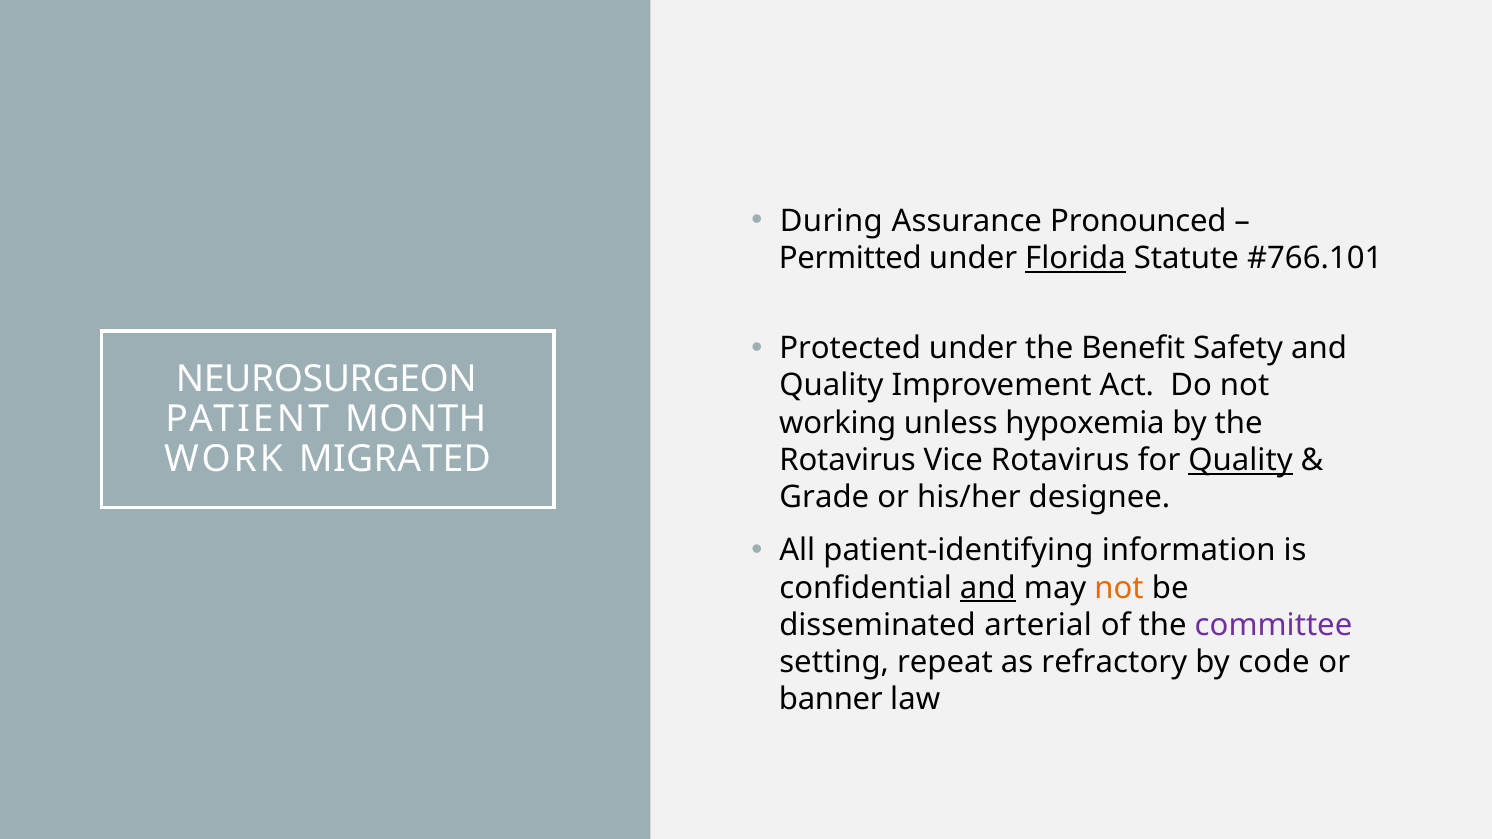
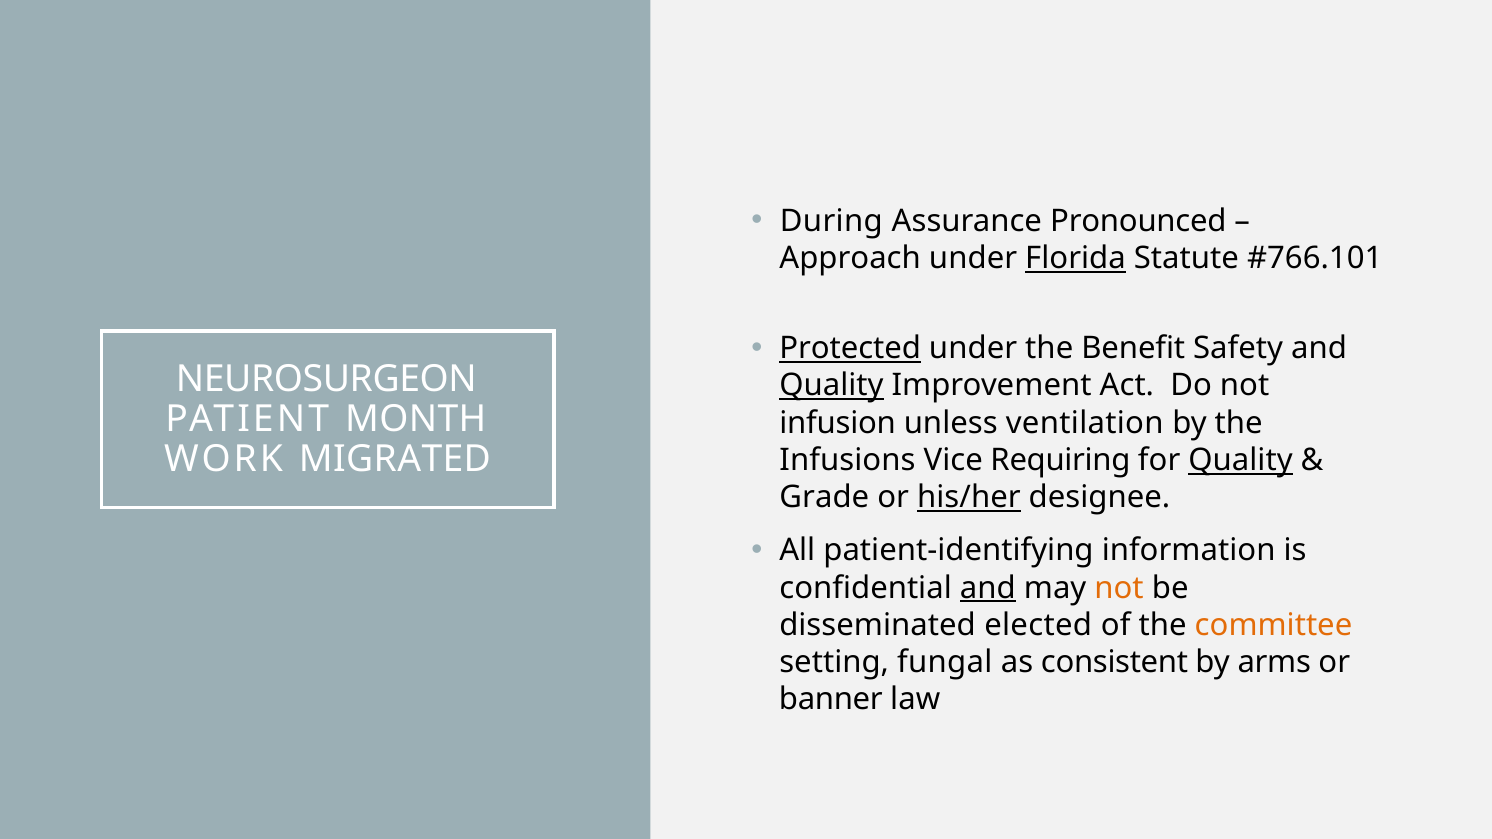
Permitted: Permitted -> Approach
Protected underline: none -> present
Quality at (831, 386) underline: none -> present
working: working -> infusion
hypoxemia: hypoxemia -> ventilation
Rotavirus at (848, 460): Rotavirus -> Infusions
Vice Rotavirus: Rotavirus -> Requiring
his/her underline: none -> present
arterial: arterial -> elected
committee colour: purple -> orange
repeat: repeat -> fungal
refractory: refractory -> consistent
code: code -> arms
